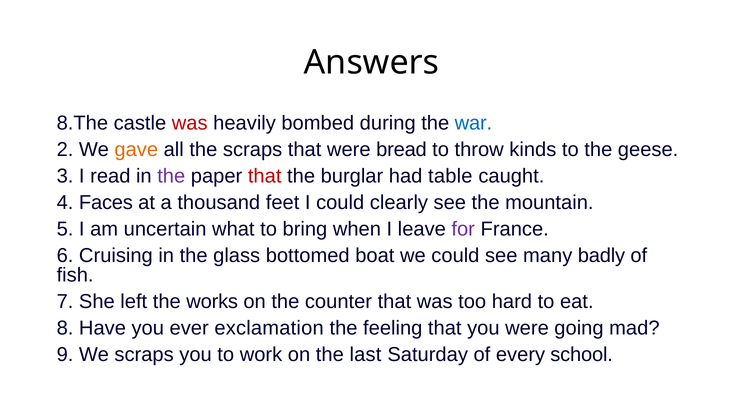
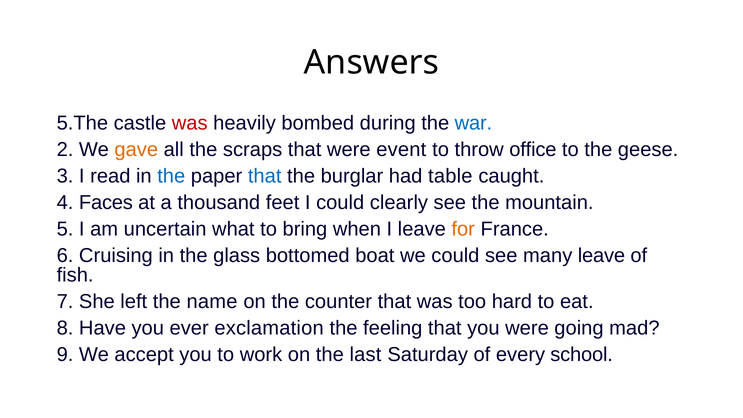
8.The: 8.The -> 5.The
bread: bread -> event
kinds: kinds -> office
the at (171, 176) colour: purple -> blue
that at (265, 176) colour: red -> blue
for colour: purple -> orange
many badly: badly -> leave
works: works -> name
We scraps: scraps -> accept
